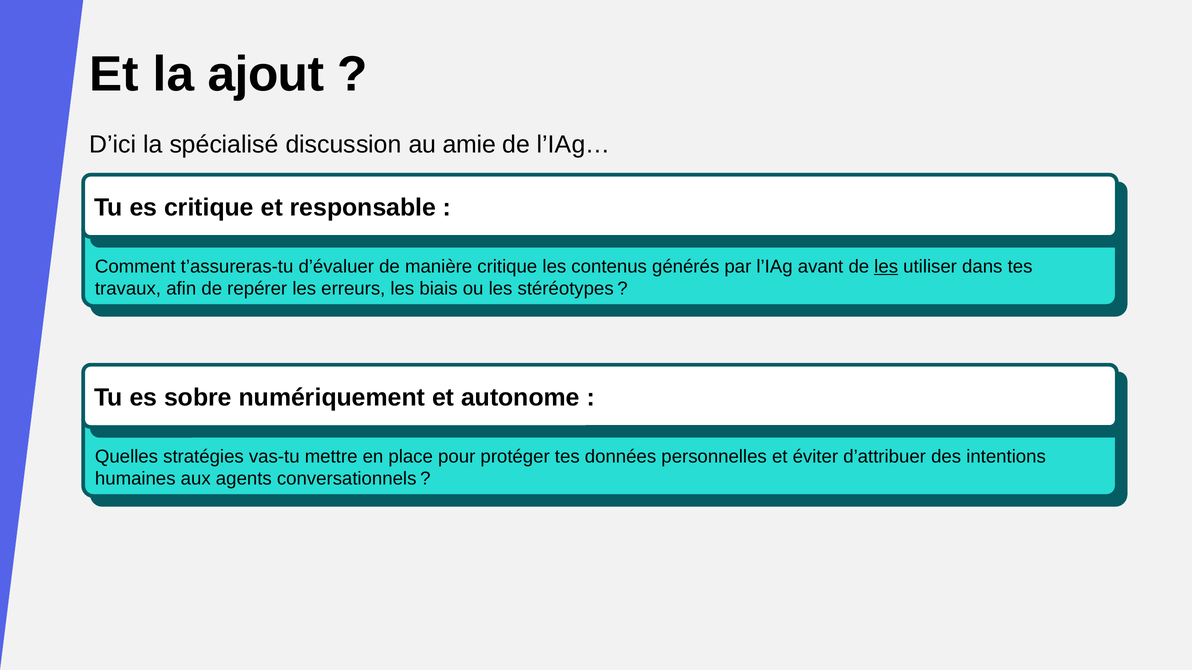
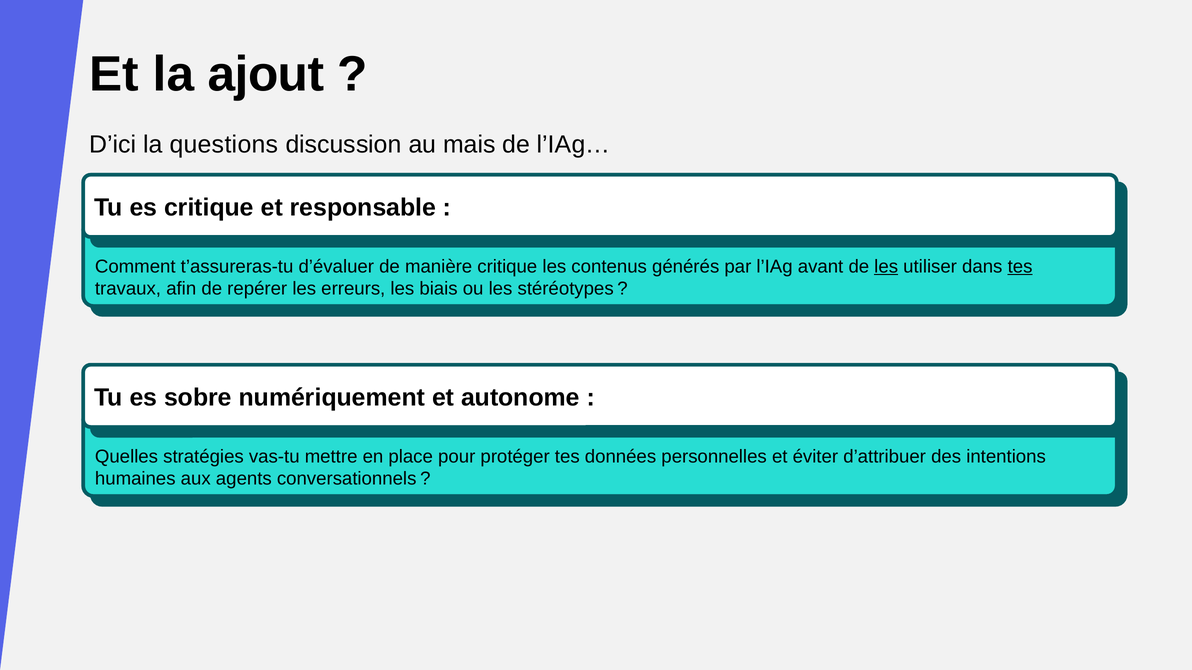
spécialisé: spécialisé -> questions
amie: amie -> mais
tes at (1020, 267) underline: none -> present
